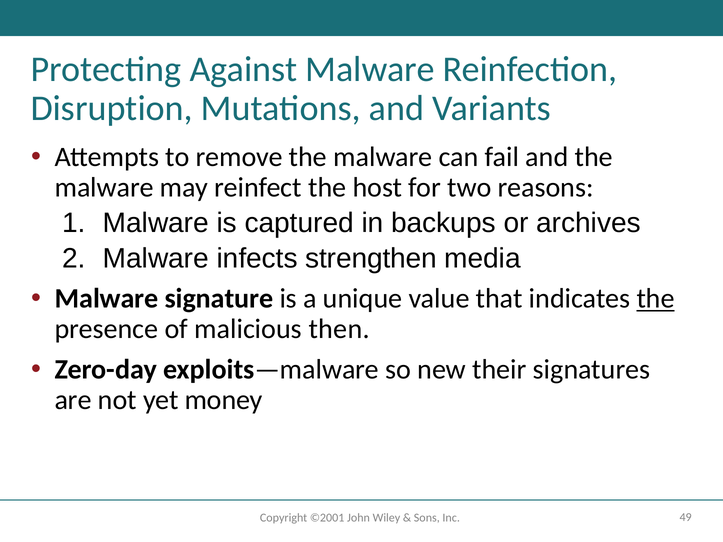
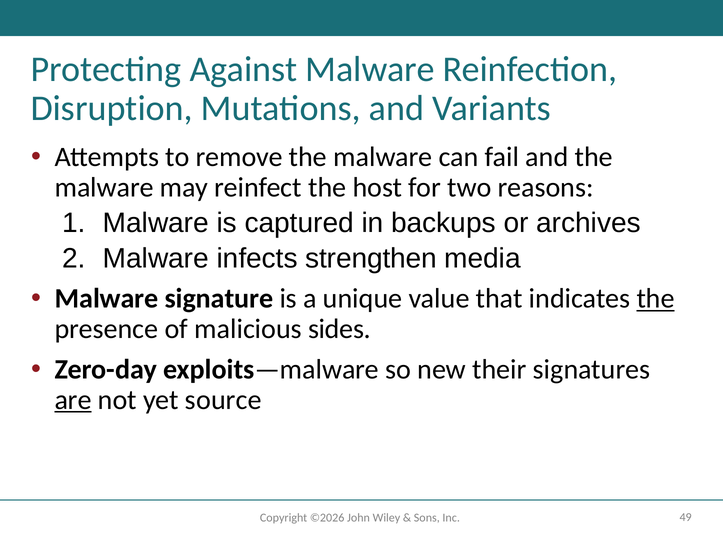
then: then -> sides
are underline: none -> present
money: money -> source
©2001: ©2001 -> ©2026
